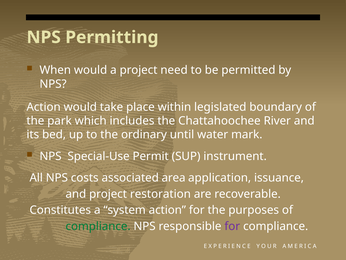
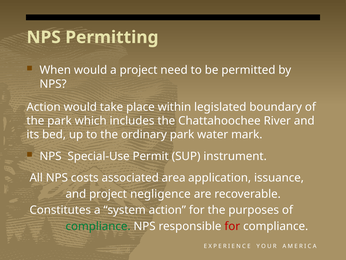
ordinary until: until -> park
restoration: restoration -> negligence
for at (232, 226) colour: purple -> red
